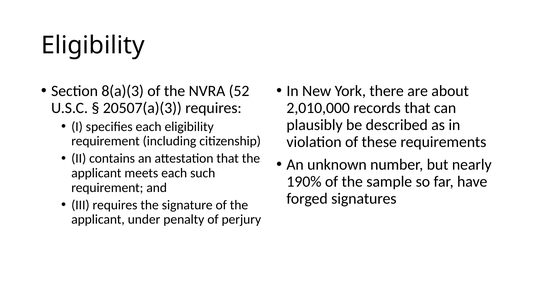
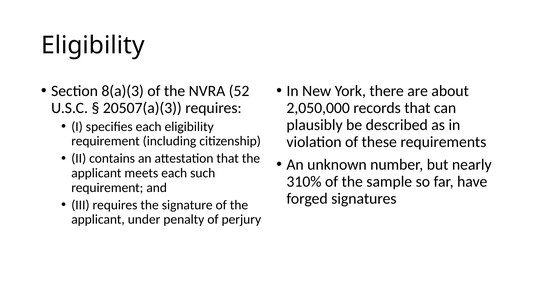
2,010,000: 2,010,000 -> 2,050,000
190%: 190% -> 310%
